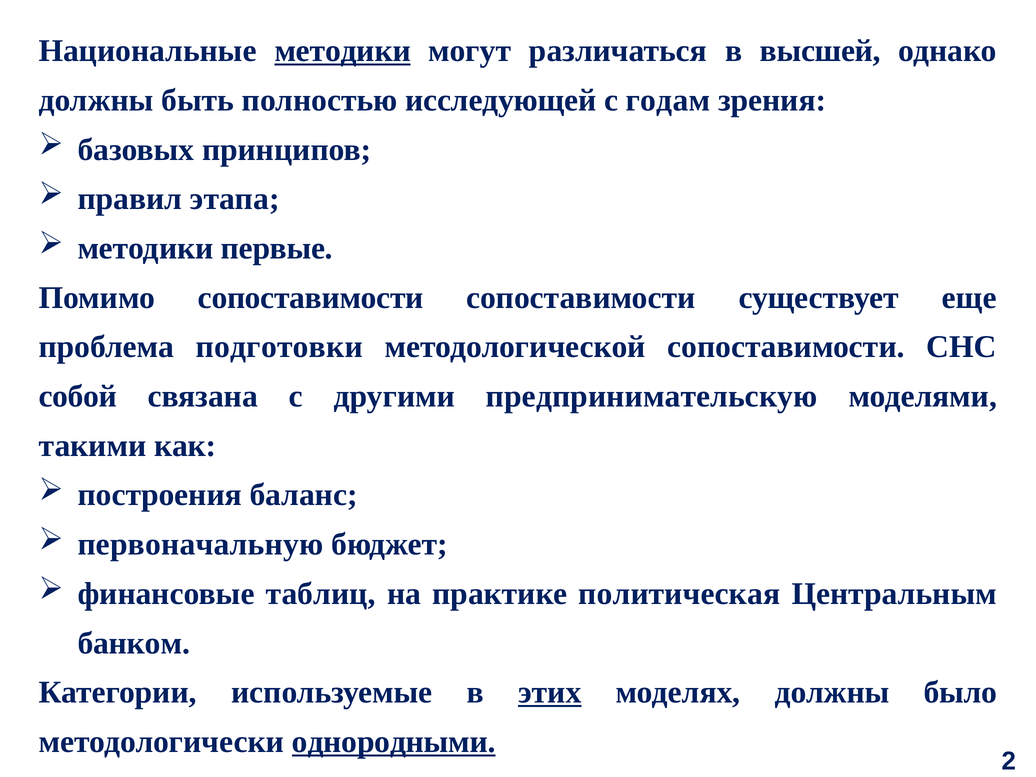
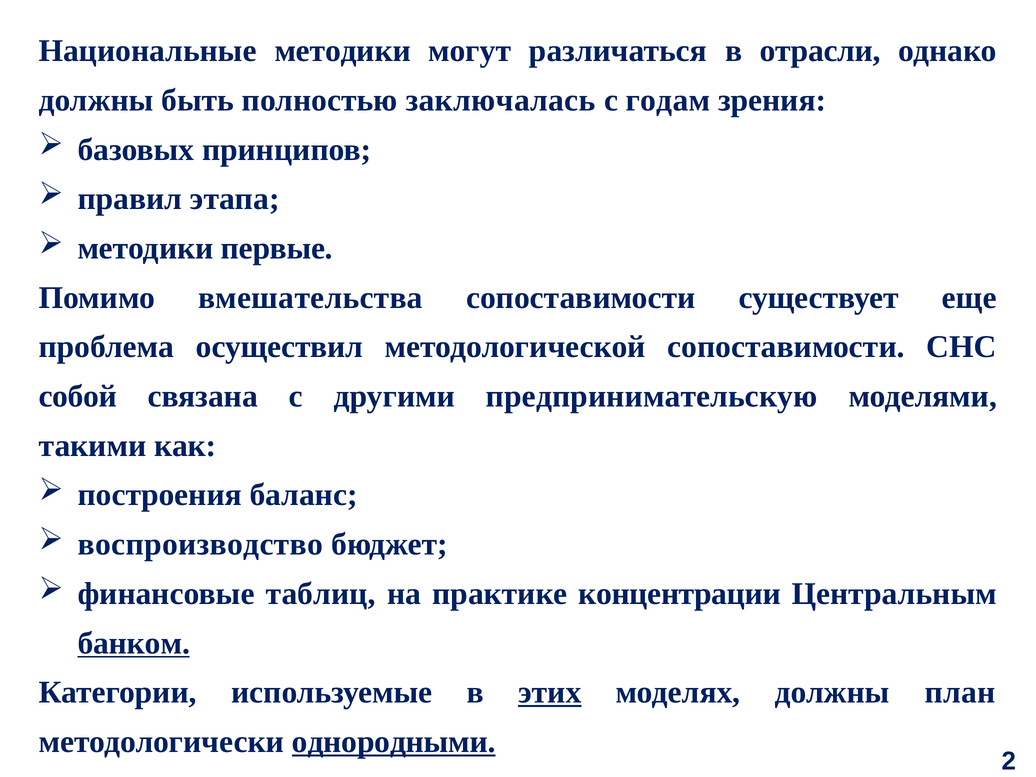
методики at (343, 51) underline: present -> none
высшей: высшей -> отрасли
исследующей: исследующей -> заключалась
Помимо сопоставимости: сопоставимости -> вмешательства
подготовки: подготовки -> осуществил
первоначальную: первоначальную -> воспроизводство
политическая: политическая -> концентрации
банком underline: none -> present
было: было -> план
